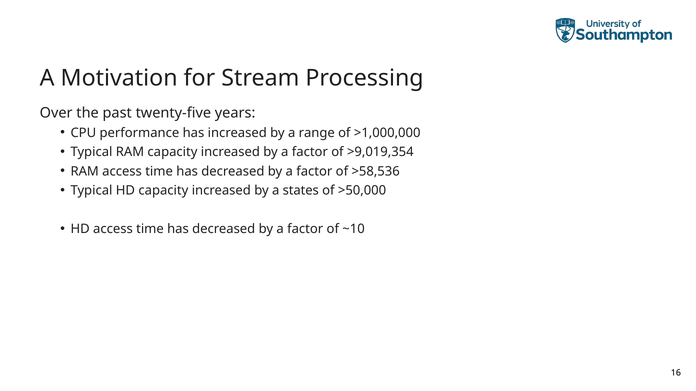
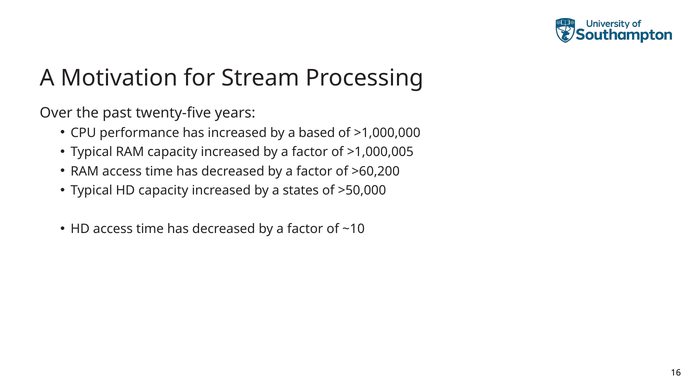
range: range -> based
>9,019,354: >9,019,354 -> >1,000,005
>58,536: >58,536 -> >60,200
